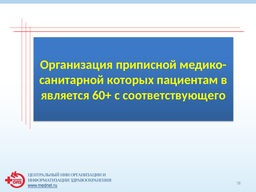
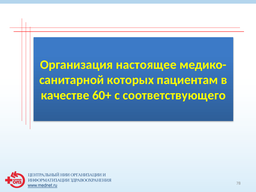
приписной: приписной -> настоящее
является: является -> качестве
